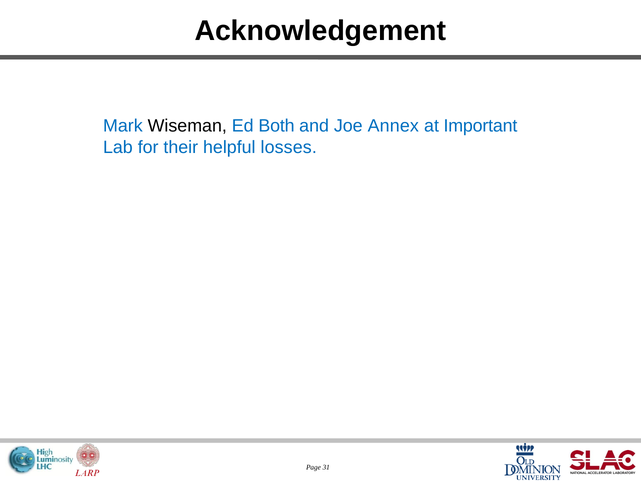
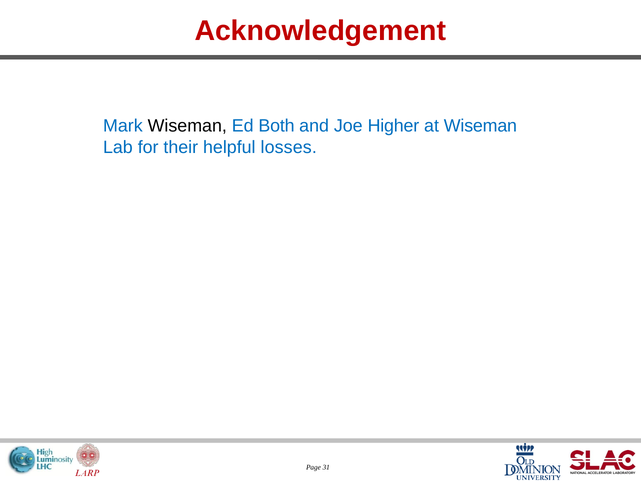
Acknowledgement colour: black -> red
Annex: Annex -> Higher
at Important: Important -> Wiseman
